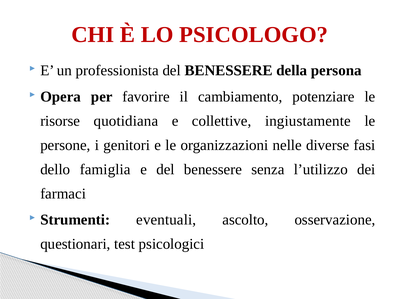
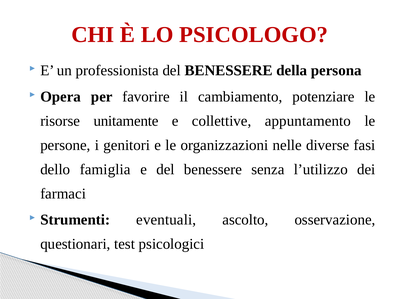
quotidiana: quotidiana -> unitamente
ingiustamente: ingiustamente -> appuntamento
